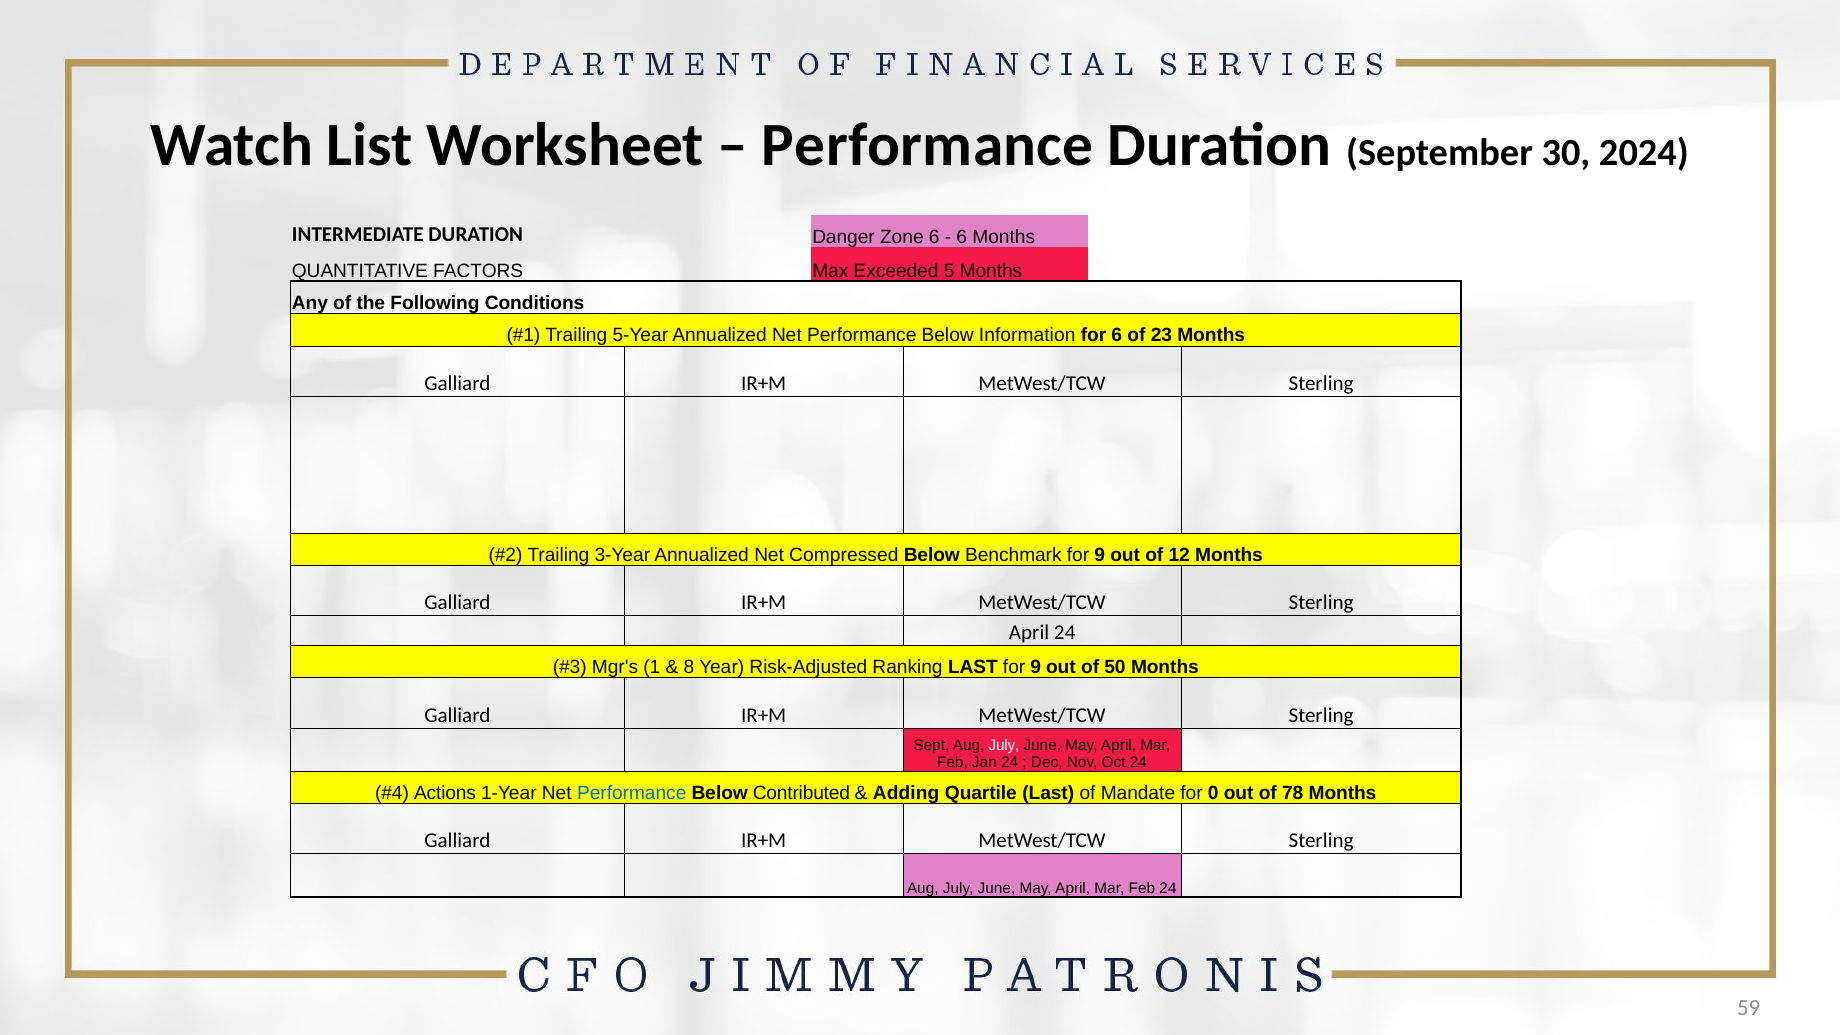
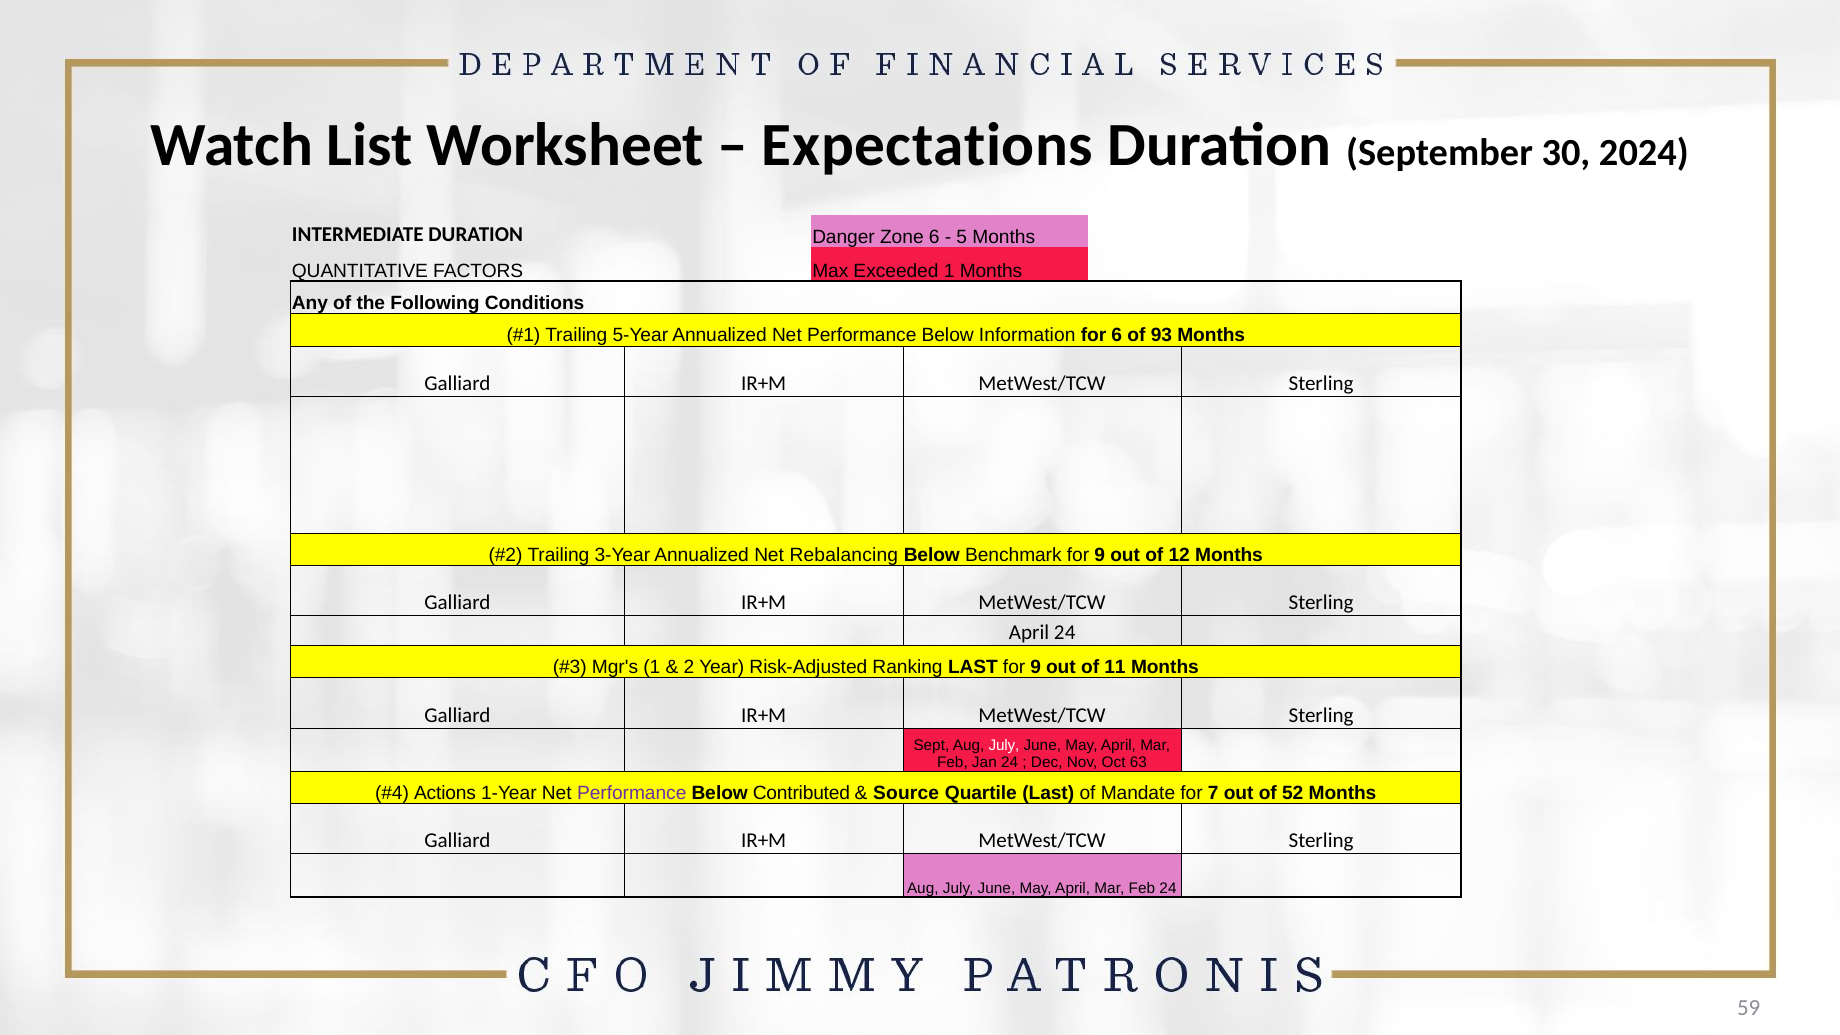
Performance at (928, 145): Performance -> Expectations
6 at (962, 237): 6 -> 5
Exceeded 5: 5 -> 1
23: 23 -> 93
Compressed: Compressed -> Rebalancing
8: 8 -> 2
50: 50 -> 11
Oct 24: 24 -> 63
Performance at (632, 793) colour: blue -> purple
Adding: Adding -> Source
0: 0 -> 7
78: 78 -> 52
